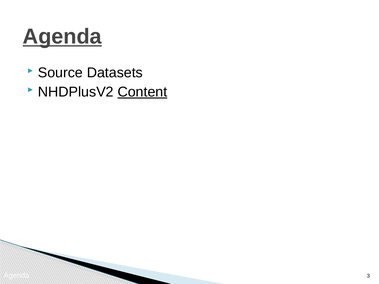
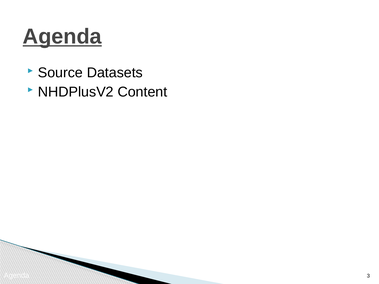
Content underline: present -> none
